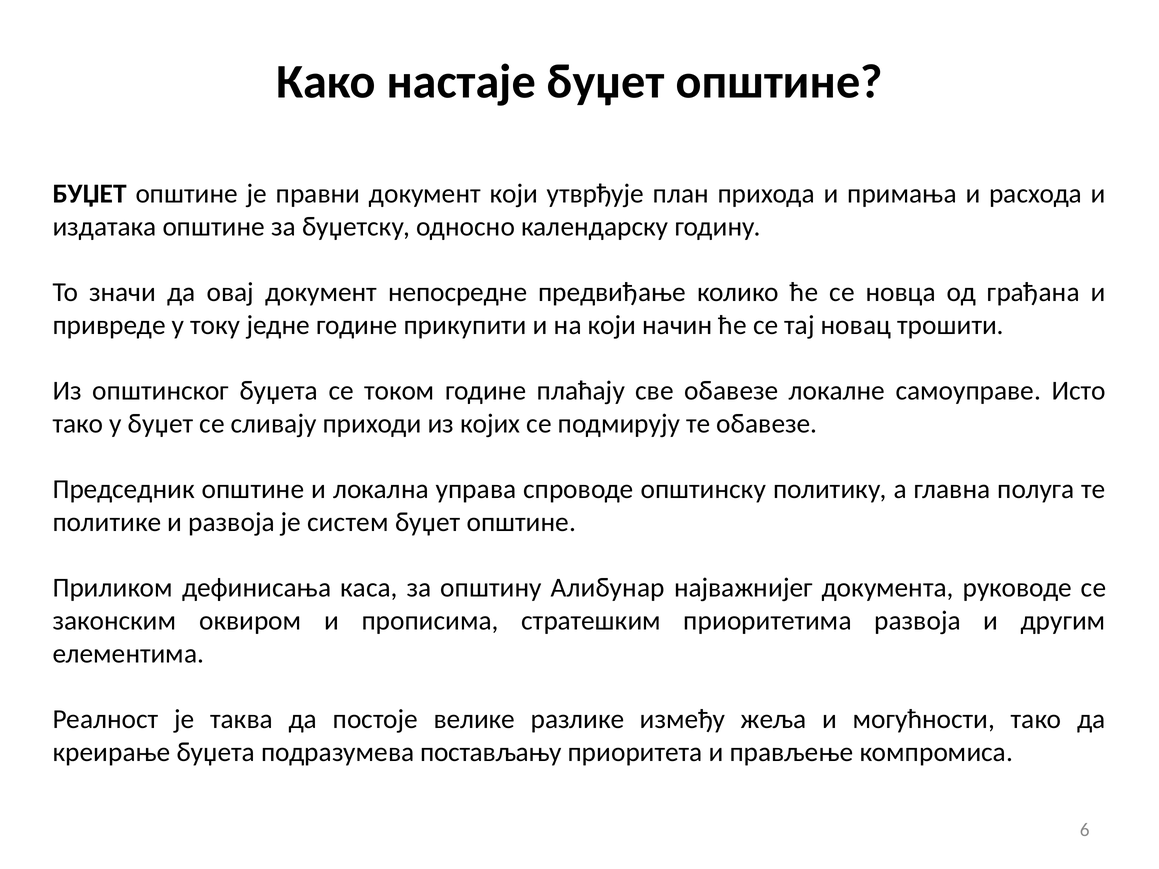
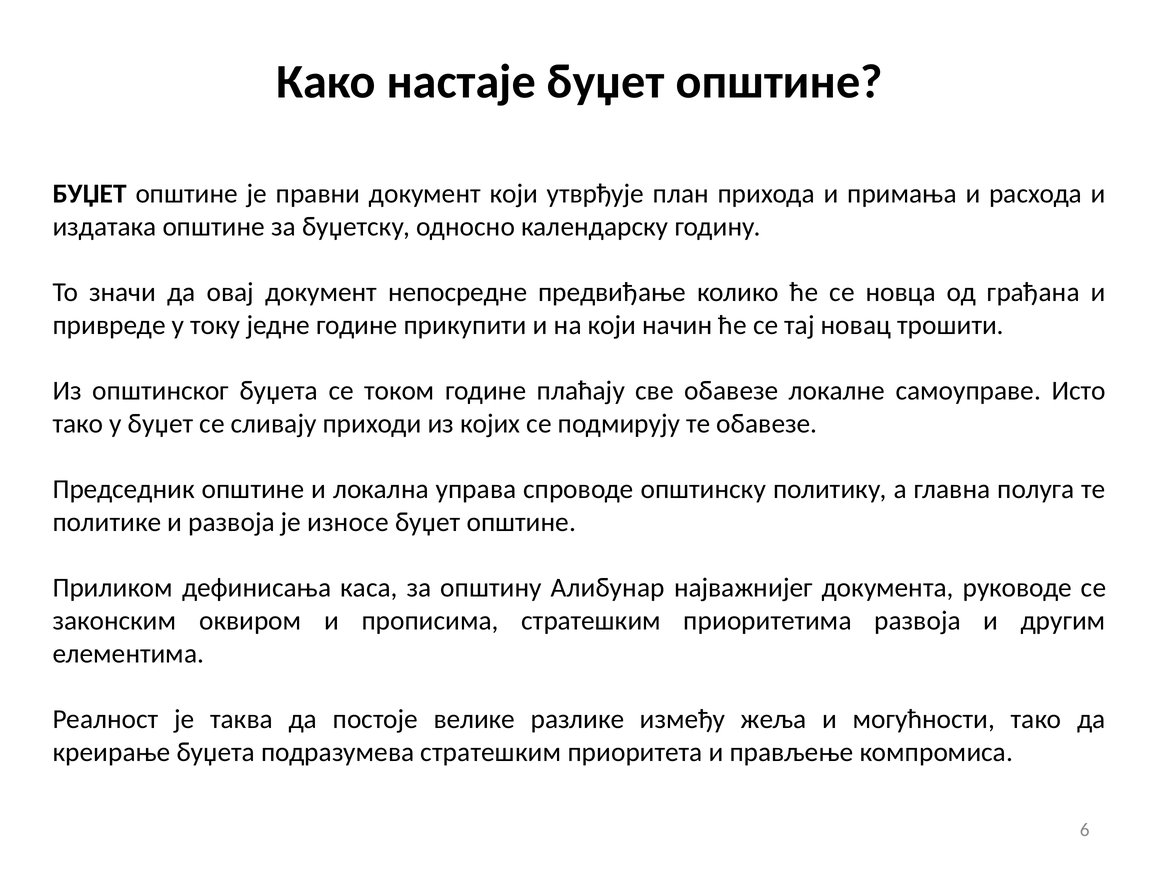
систем: систем -> износе
подразумева постављању: постављању -> стратешким
